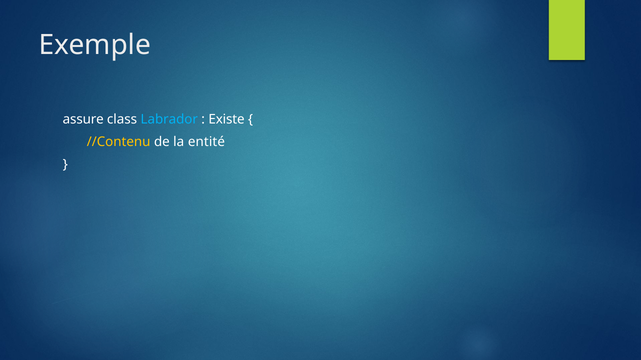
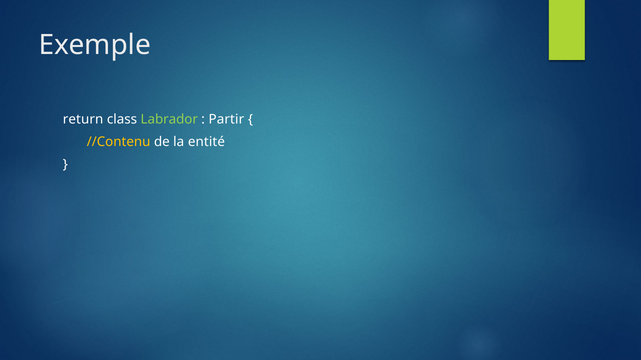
assure: assure -> return
Labrador colour: light blue -> light green
Existe: Existe -> Partir
